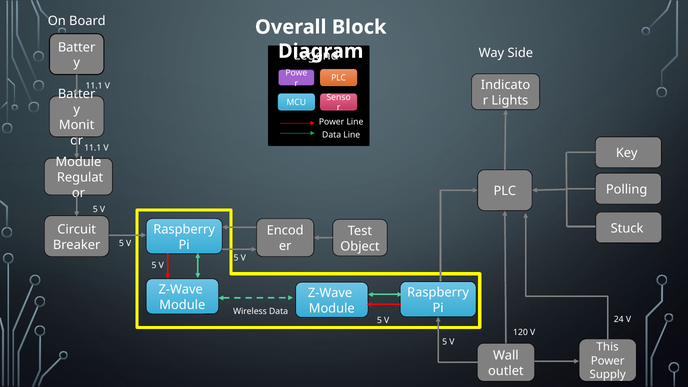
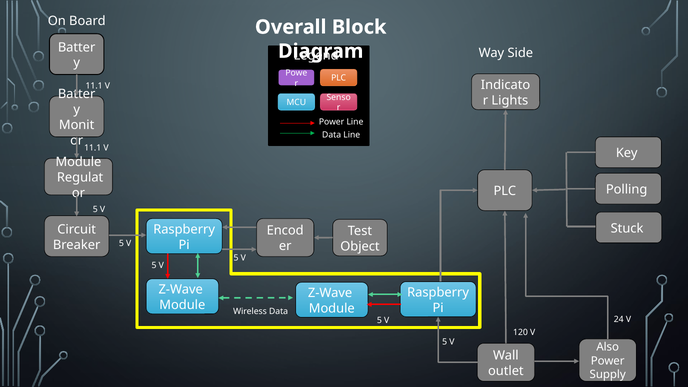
This: This -> Also
